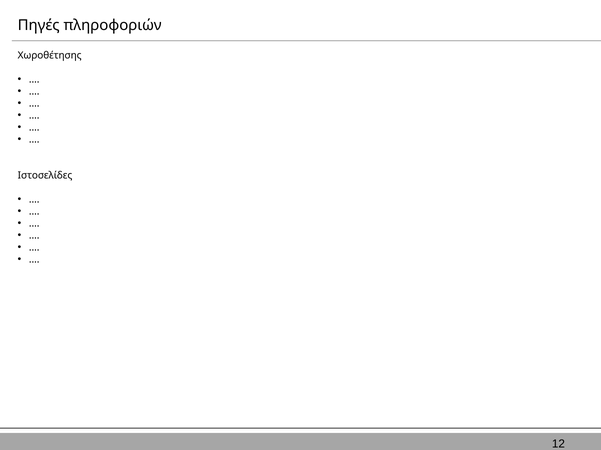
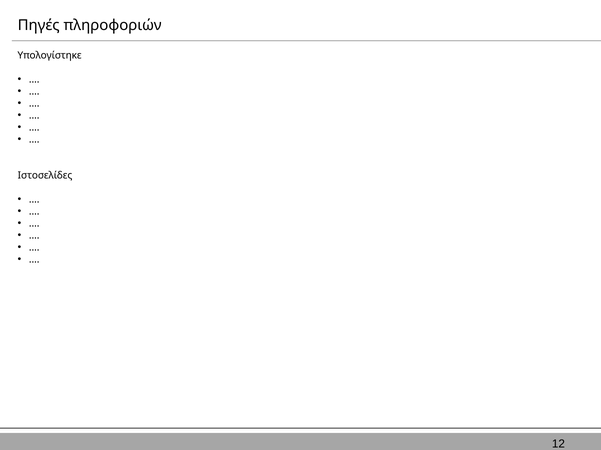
Χωροθέτησης: Χωροθέτησης -> Υπολογίστηκε
